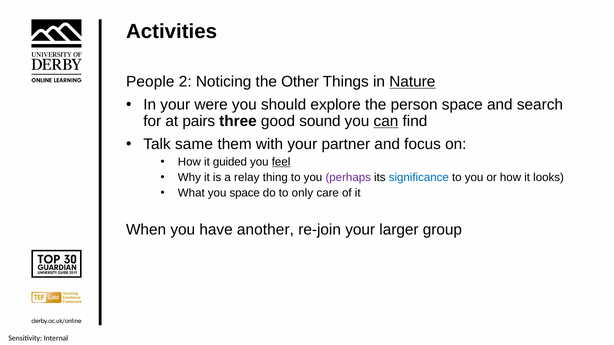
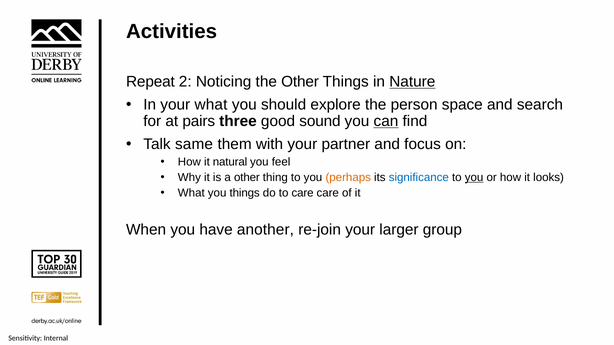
People: People -> Repeat
your were: were -> what
guided: guided -> natural
feel underline: present -> none
a relay: relay -> other
perhaps colour: purple -> orange
you at (474, 178) underline: none -> present
you space: space -> things
to only: only -> care
